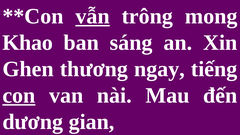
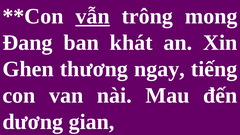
Khao: Khao -> Đang
sáng: sáng -> khát
con underline: present -> none
